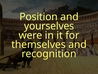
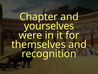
Position: Position -> Chapter
